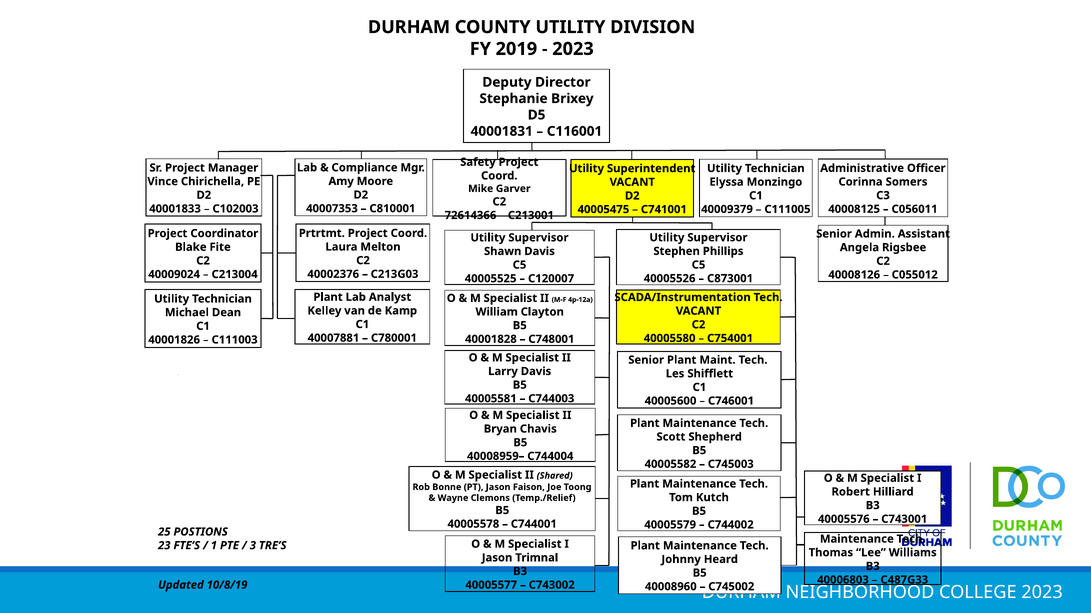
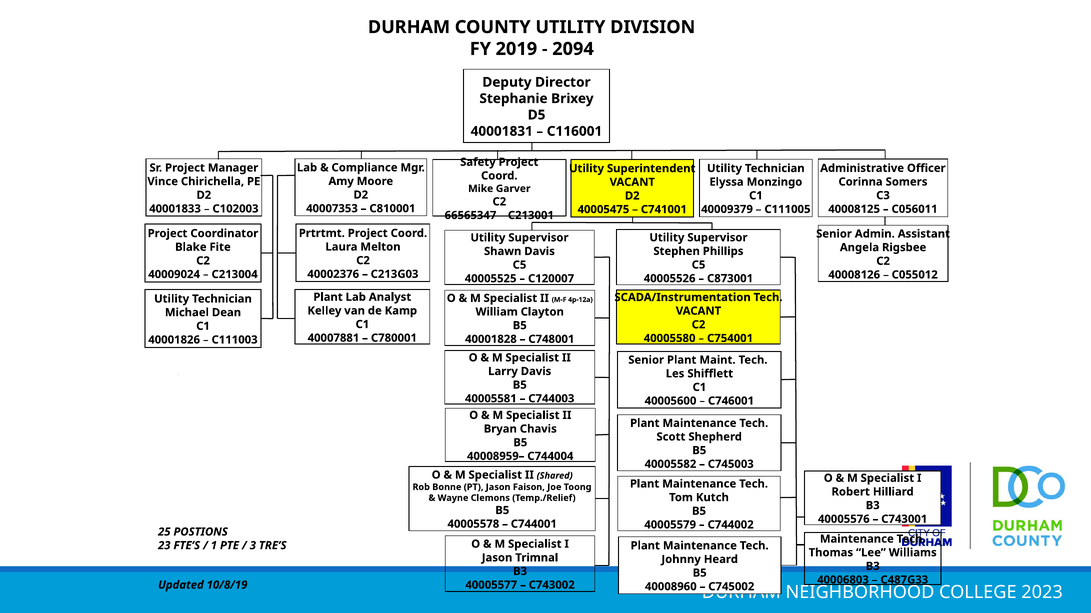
2023 at (573, 49): 2023 -> 2094
72614366: 72614366 -> 66565347
